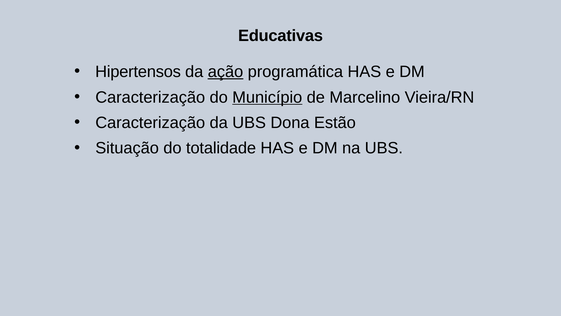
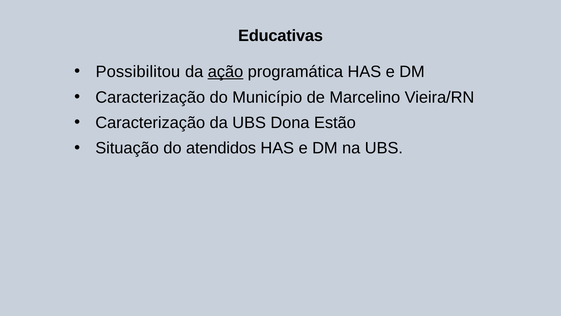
Hipertensos: Hipertensos -> Possibilitou
Município underline: present -> none
totalidade: totalidade -> atendidos
